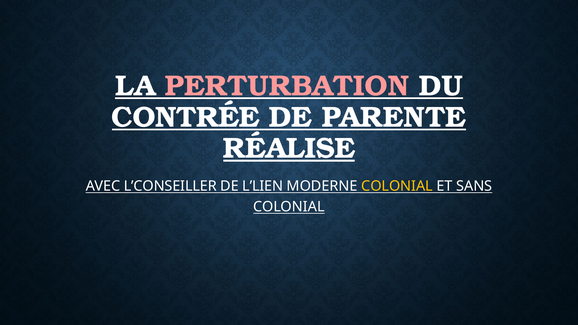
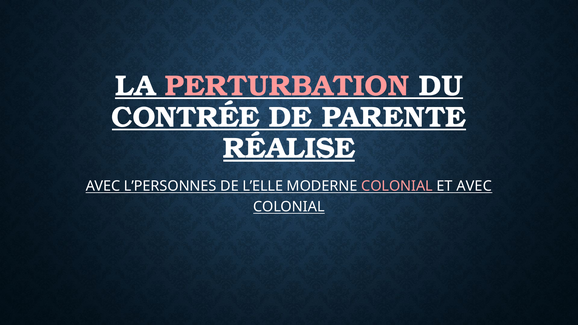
L’CONSEILLER: L’CONSEILLER -> L’PERSONNES
L’LIEN: L’LIEN -> L’ELLE
COLONIAL at (397, 186) colour: yellow -> pink
ET SANS: SANS -> AVEC
